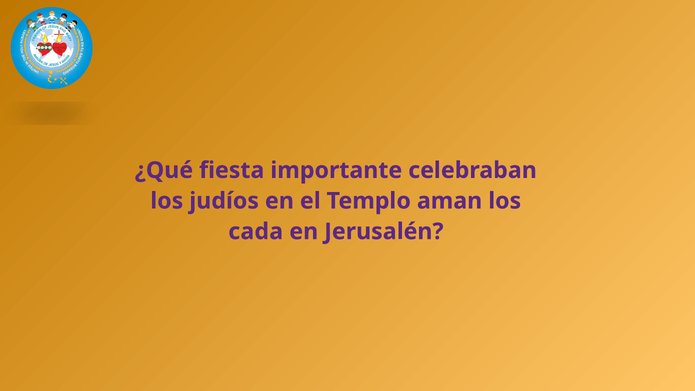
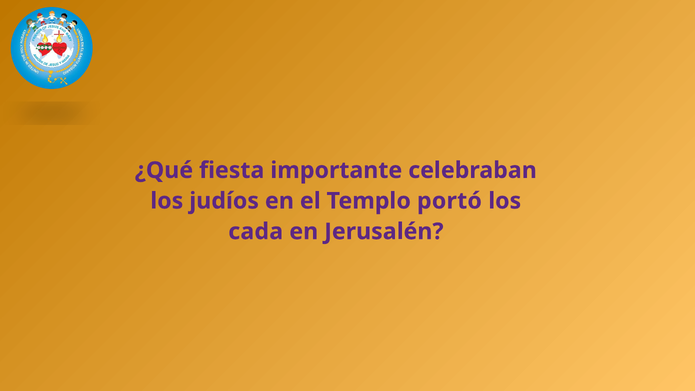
aman: aman -> portó
